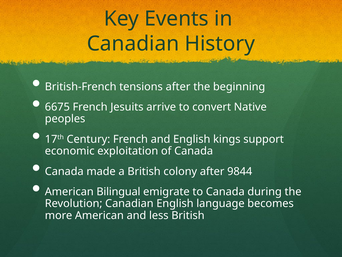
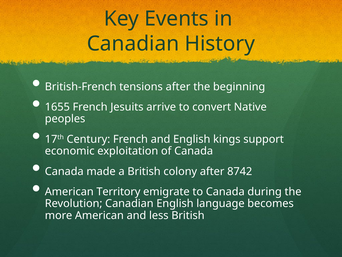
6675: 6675 -> 1655
9844: 9844 -> 8742
Bilingual: Bilingual -> Territory
